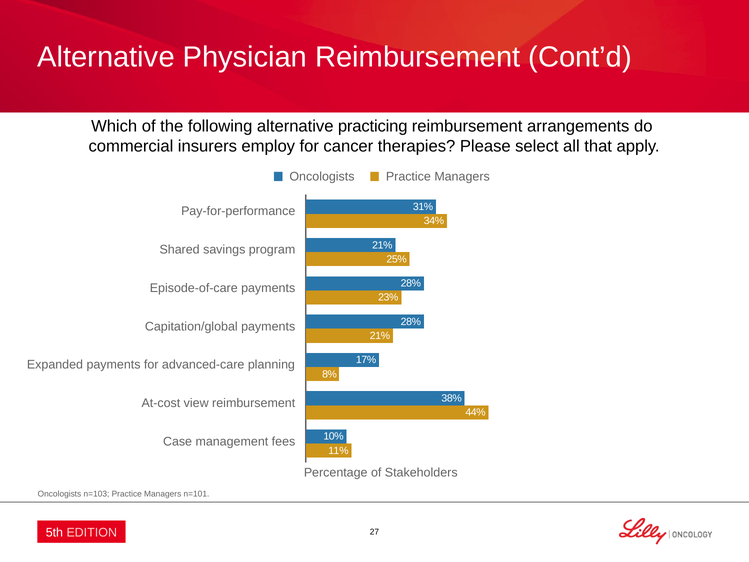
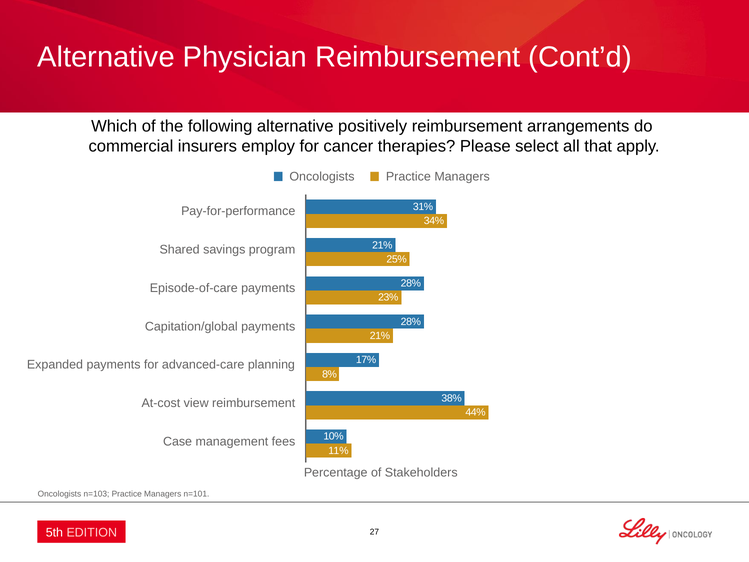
practicing: practicing -> positively
